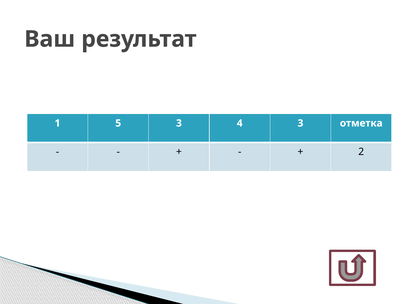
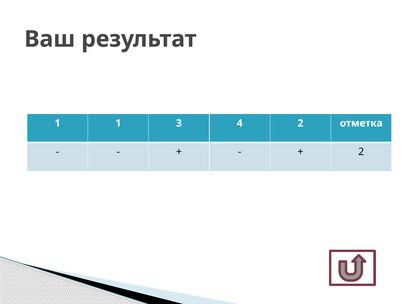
1 5: 5 -> 1
4 3: 3 -> 2
